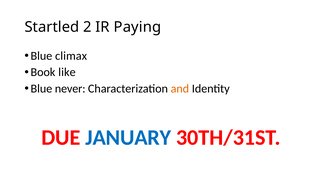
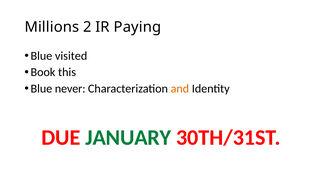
Startled: Startled -> Millions
climax: climax -> visited
like: like -> this
JANUARY colour: blue -> green
